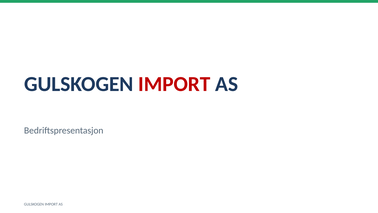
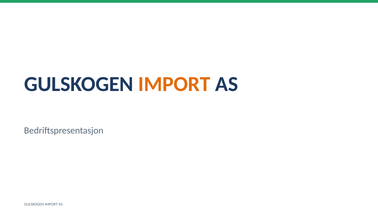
IMPORT at (174, 84) colour: red -> orange
